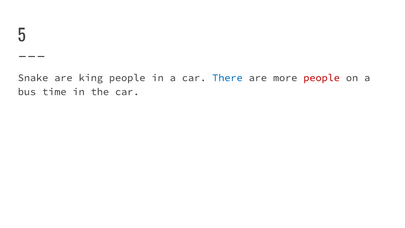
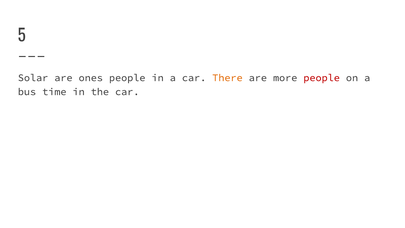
Snake: Snake -> Solar
king: king -> ones
There colour: blue -> orange
